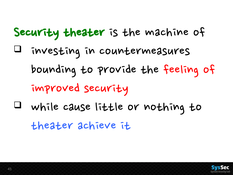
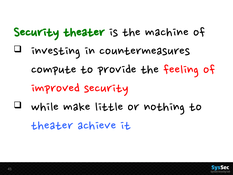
bounding: bounding -> compute
cause: cause -> make
